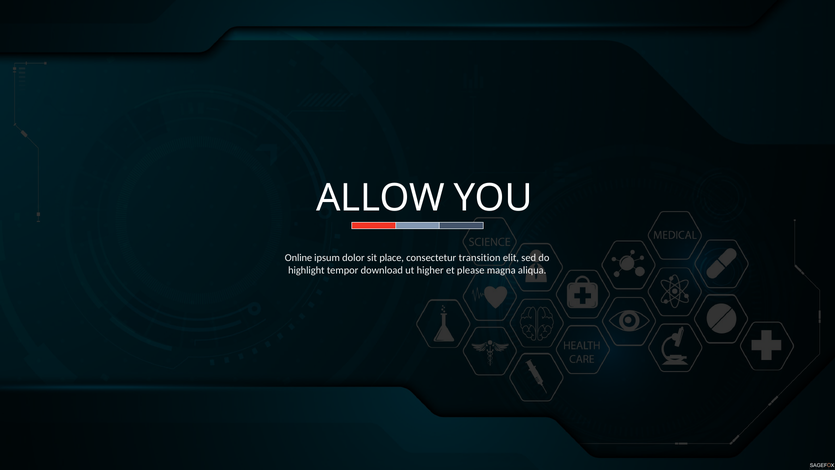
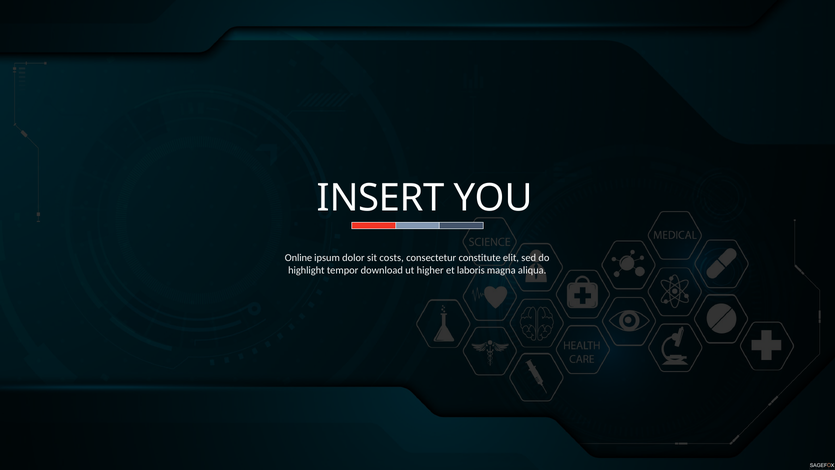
ALLOW: ALLOW -> INSERT
place: place -> costs
transition: transition -> constitute
please: please -> laboris
